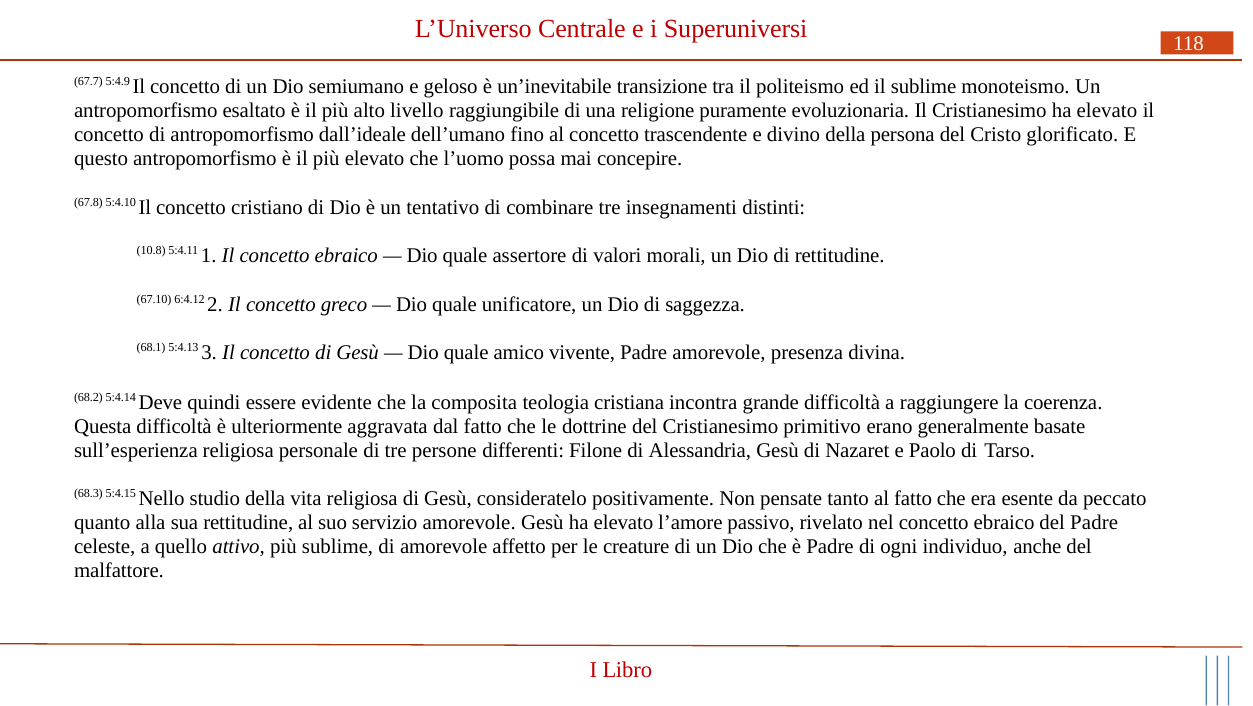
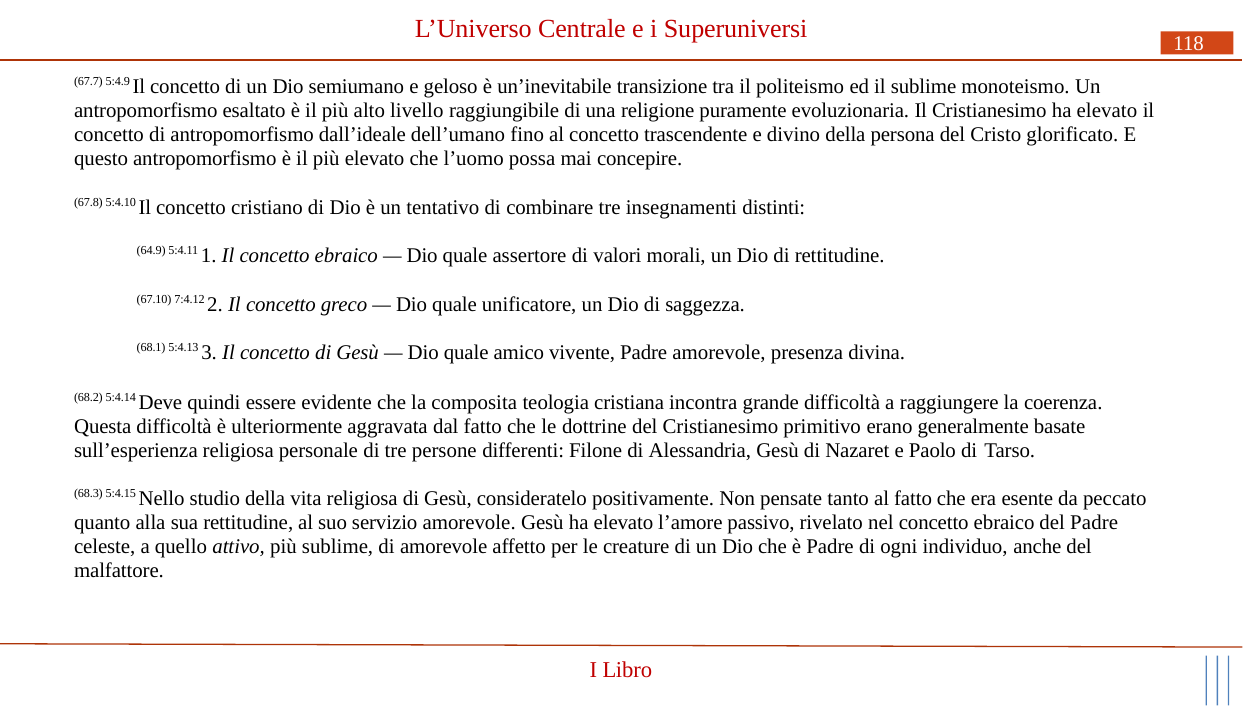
10.8: 10.8 -> 64.9
6:4.12: 6:4.12 -> 7:4.12
